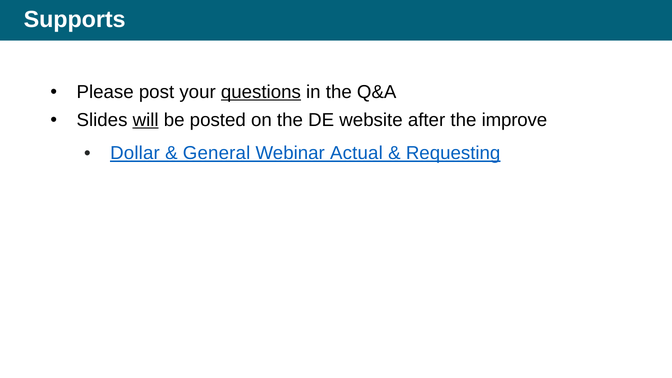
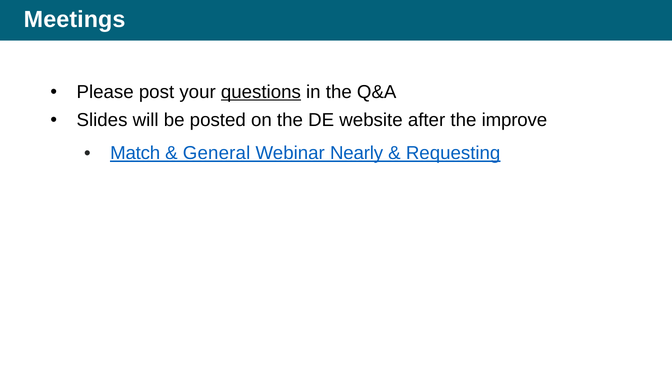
Supports: Supports -> Meetings
will underline: present -> none
Dollar: Dollar -> Match
Actual: Actual -> Nearly
